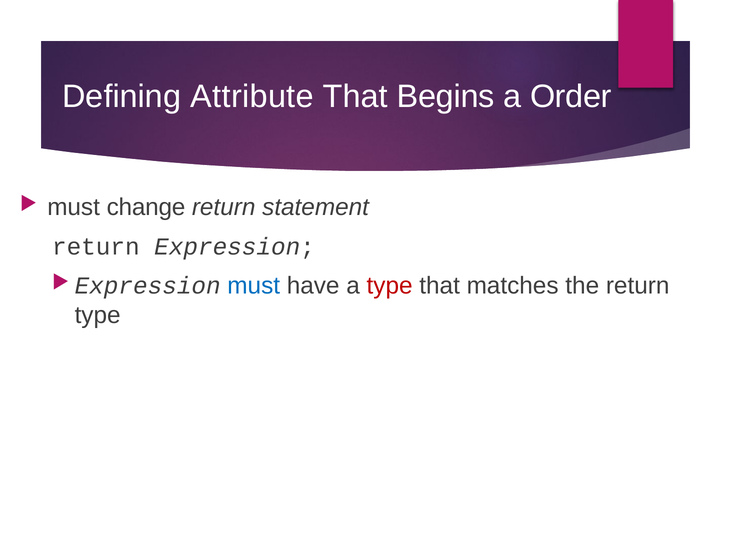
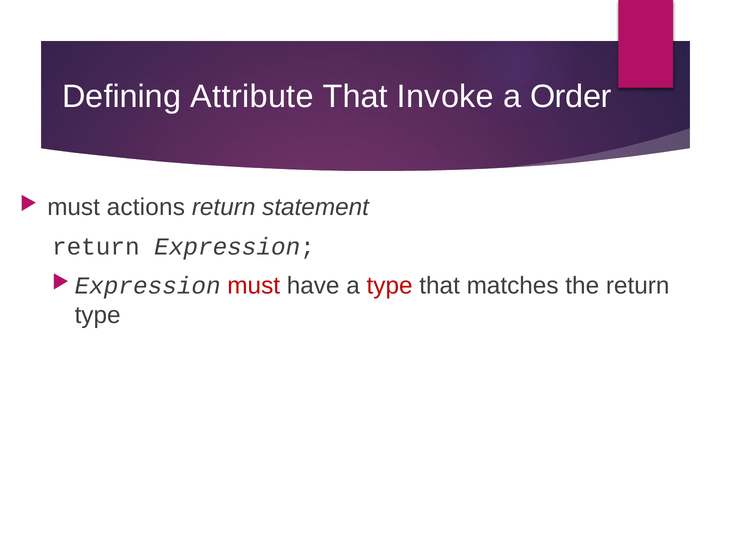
Begins: Begins -> Invoke
change: change -> actions
must at (254, 286) colour: blue -> red
